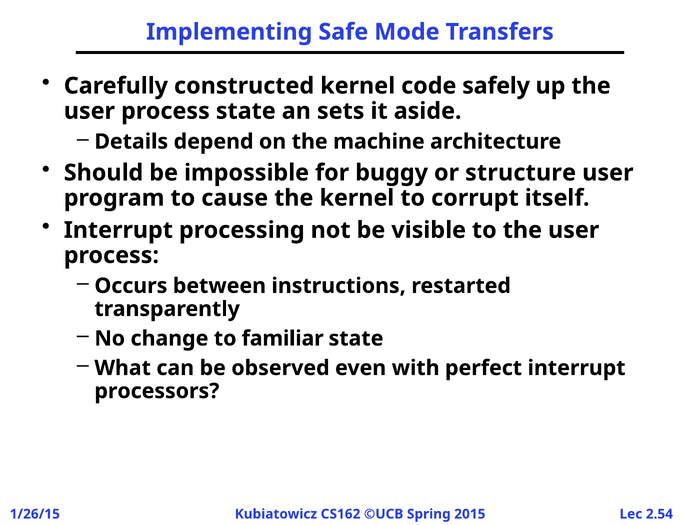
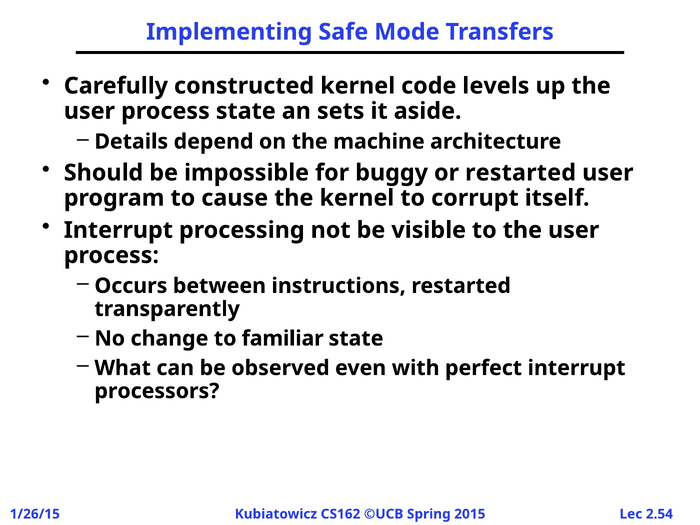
safely: safely -> levels
or structure: structure -> restarted
